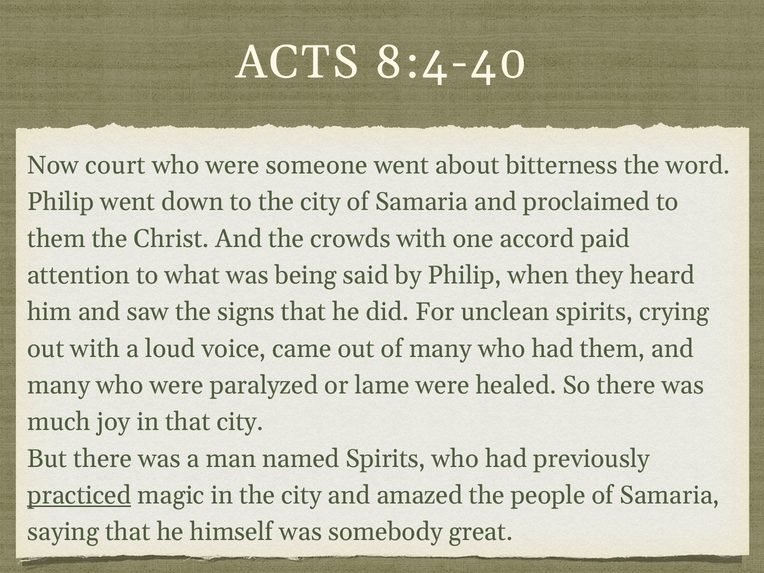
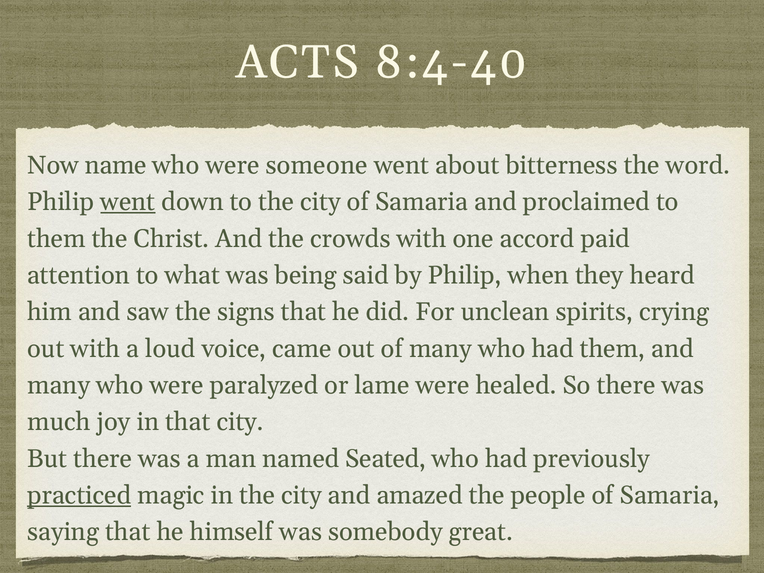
court: court -> name
went at (128, 202) underline: none -> present
named Spirits: Spirits -> Seated
